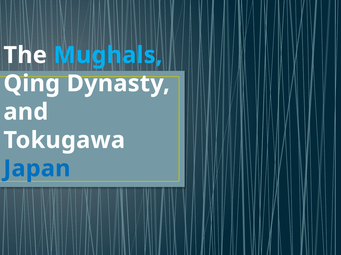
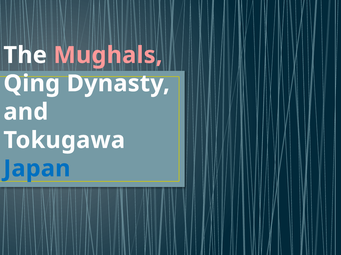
Mughals colour: light blue -> pink
